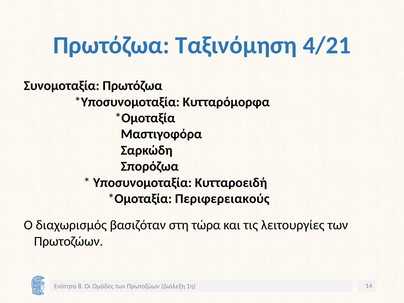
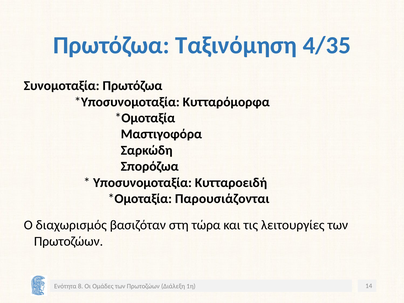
4/21: 4/21 -> 4/35
Περιφερειακούς: Περιφερειακούς -> Παρουσιάζονται
